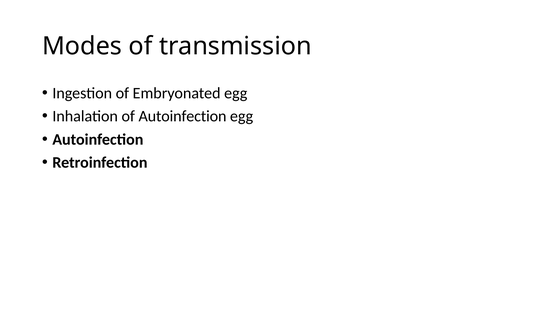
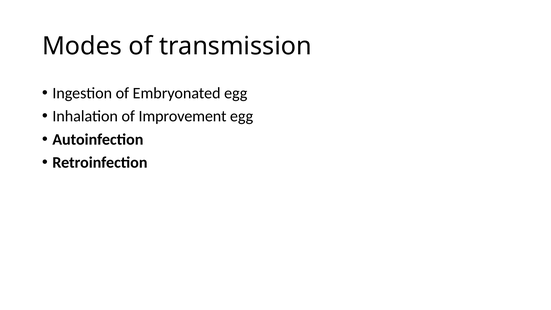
of Autoinfection: Autoinfection -> Improvement
